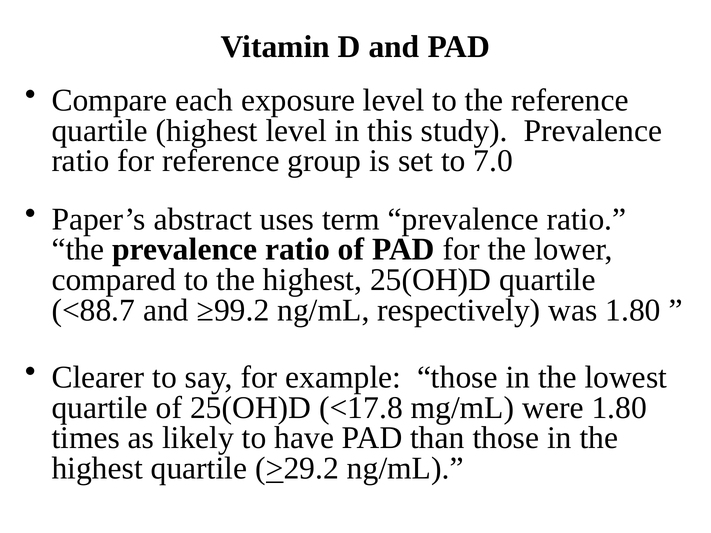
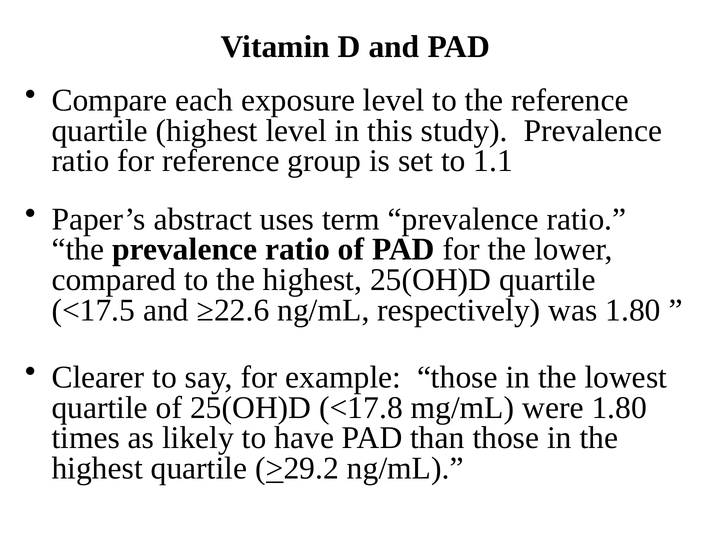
7.0: 7.0 -> 1.1
<88.7: <88.7 -> <17.5
≥99.2: ≥99.2 -> ≥22.6
